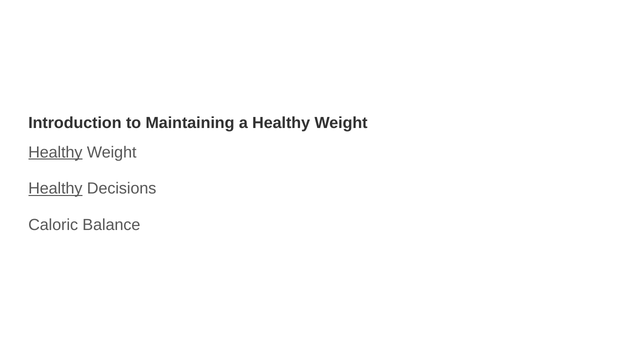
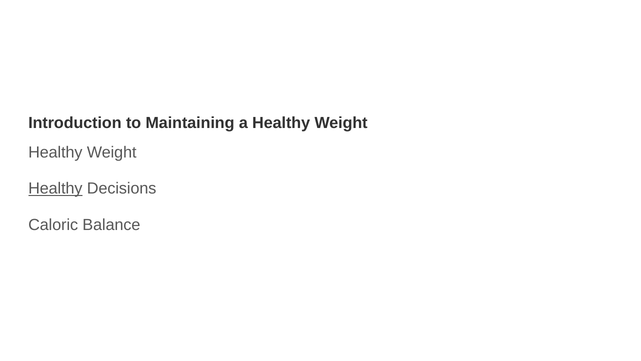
Healthy at (55, 152) underline: present -> none
